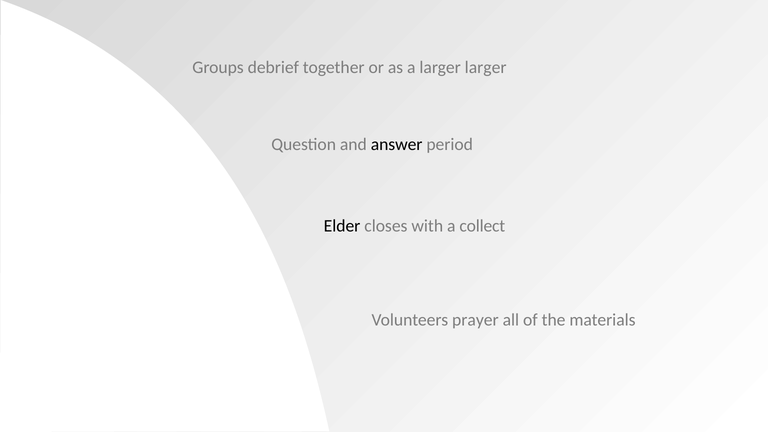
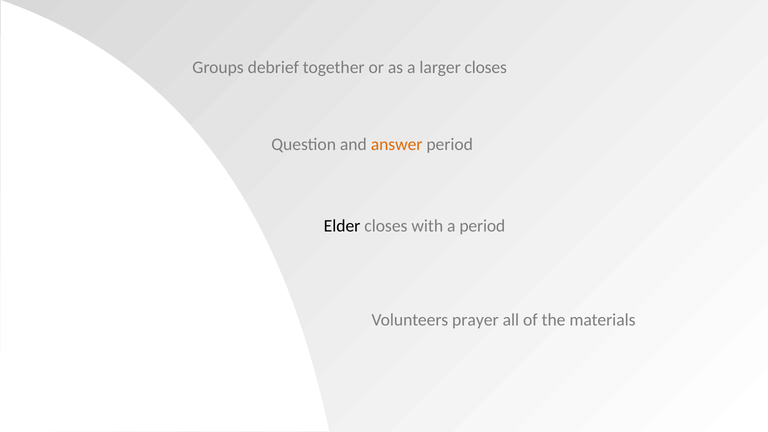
larger larger: larger -> closes
answer colour: black -> orange
a collect: collect -> period
